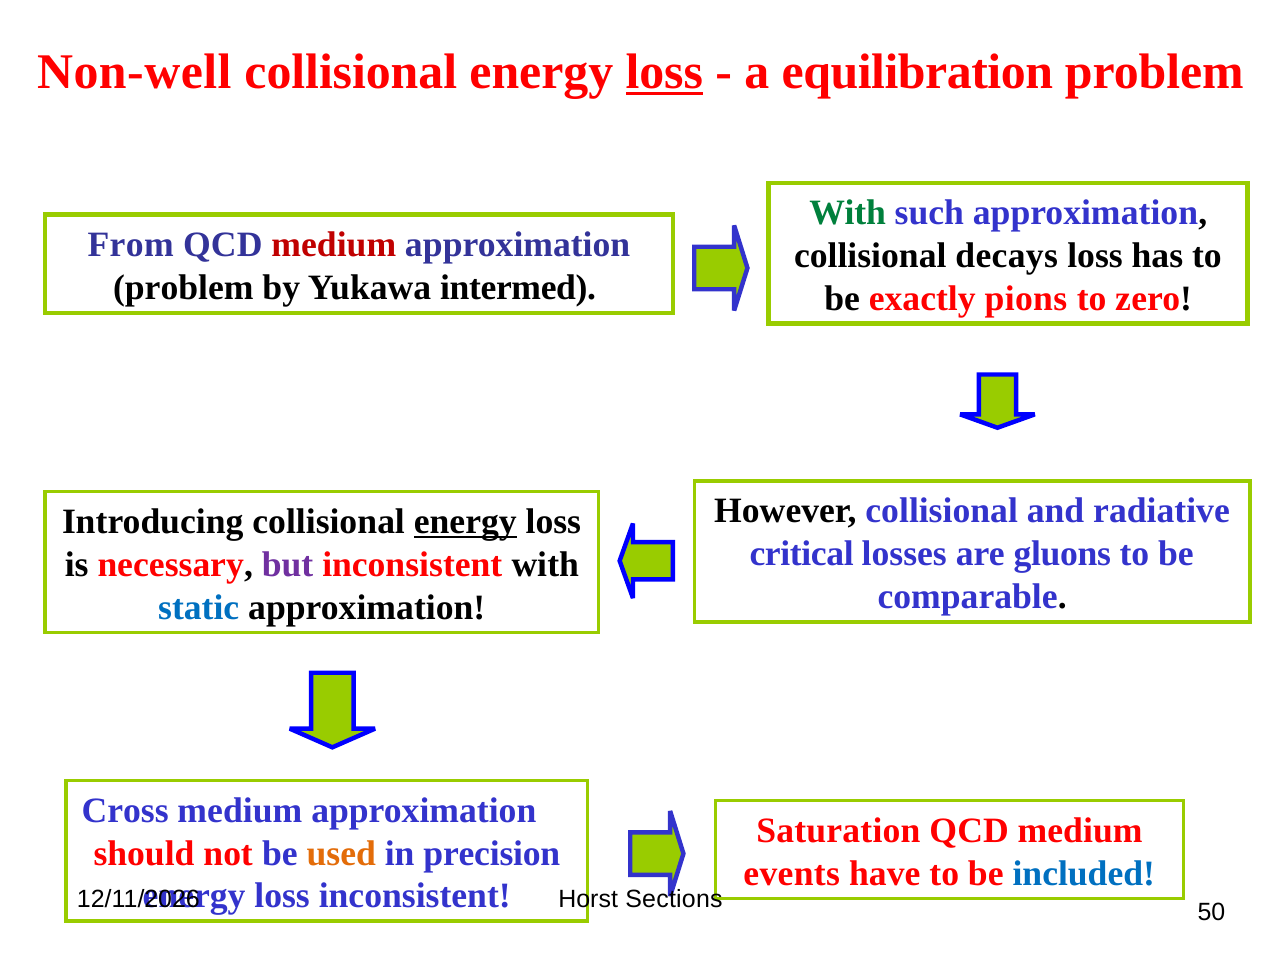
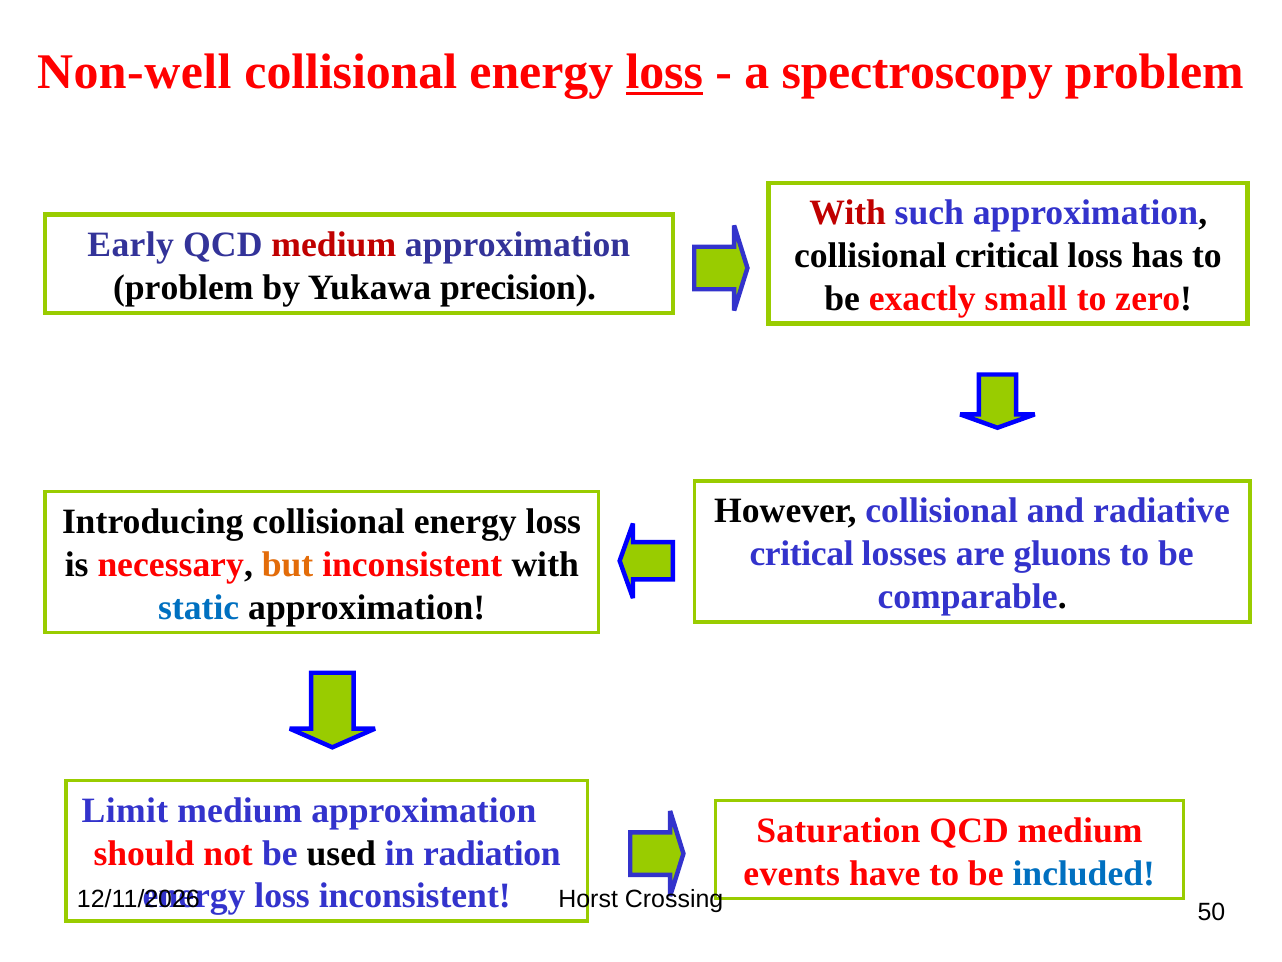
equilibration: equilibration -> spectroscopy
With at (848, 213) colour: green -> red
From: From -> Early
collisional decays: decays -> critical
intermed: intermed -> precision
pions: pions -> small
energy at (465, 522) underline: present -> none
but colour: purple -> orange
Cross: Cross -> Limit
used colour: orange -> black
precision: precision -> radiation
Sections: Sections -> Crossing
